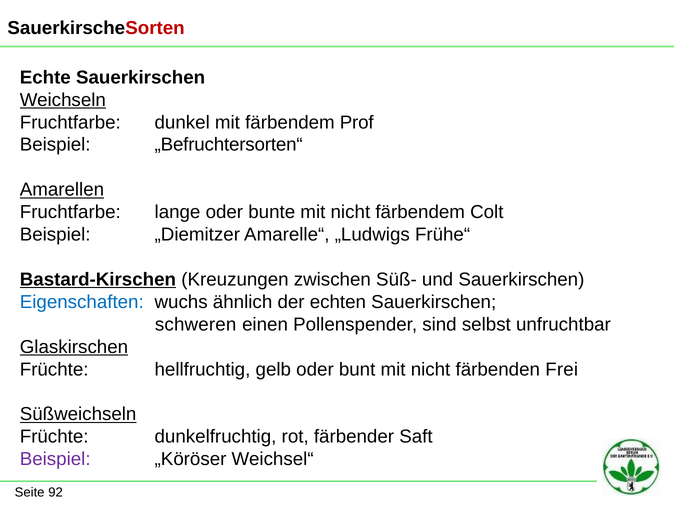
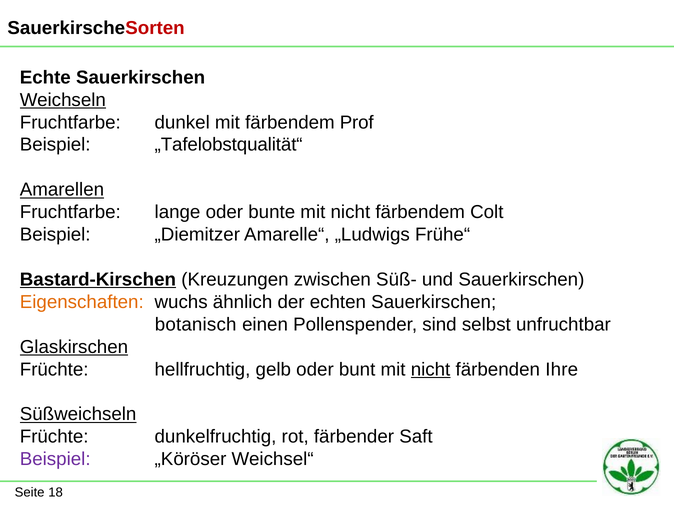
„Befruchtersorten“: „Befruchtersorten“ -> „Tafelobstqualität“
Eigenschaften colour: blue -> orange
schweren: schweren -> botanisch
nicht at (431, 370) underline: none -> present
Frei: Frei -> Ihre
92: 92 -> 18
